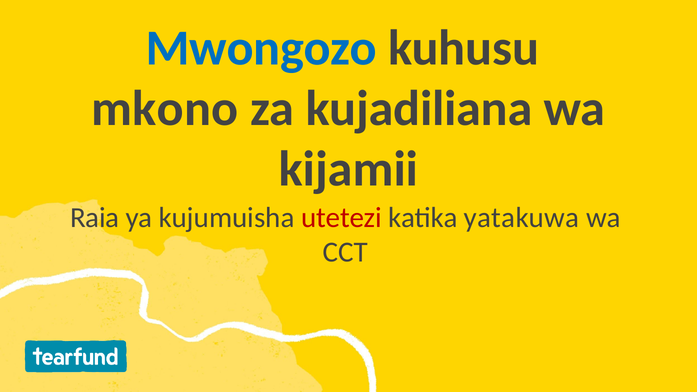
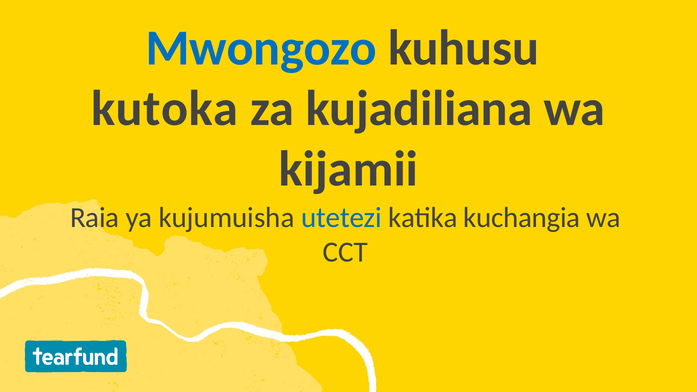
mkono: mkono -> kutoka
utetezi colour: red -> blue
yatakuwa: yatakuwa -> kuchangia
